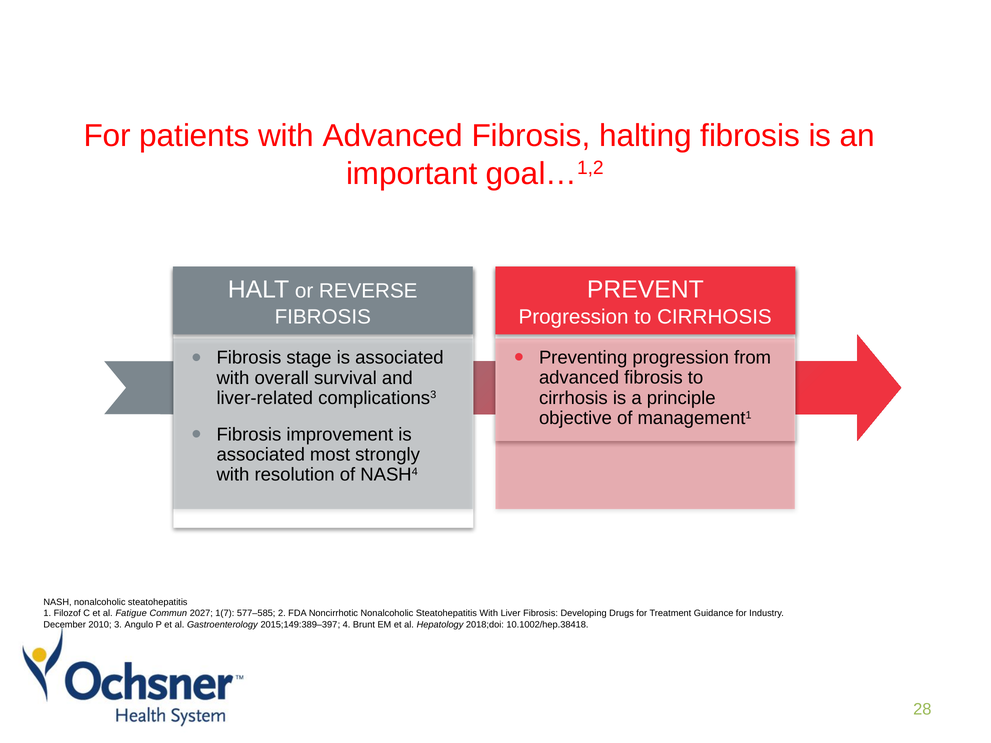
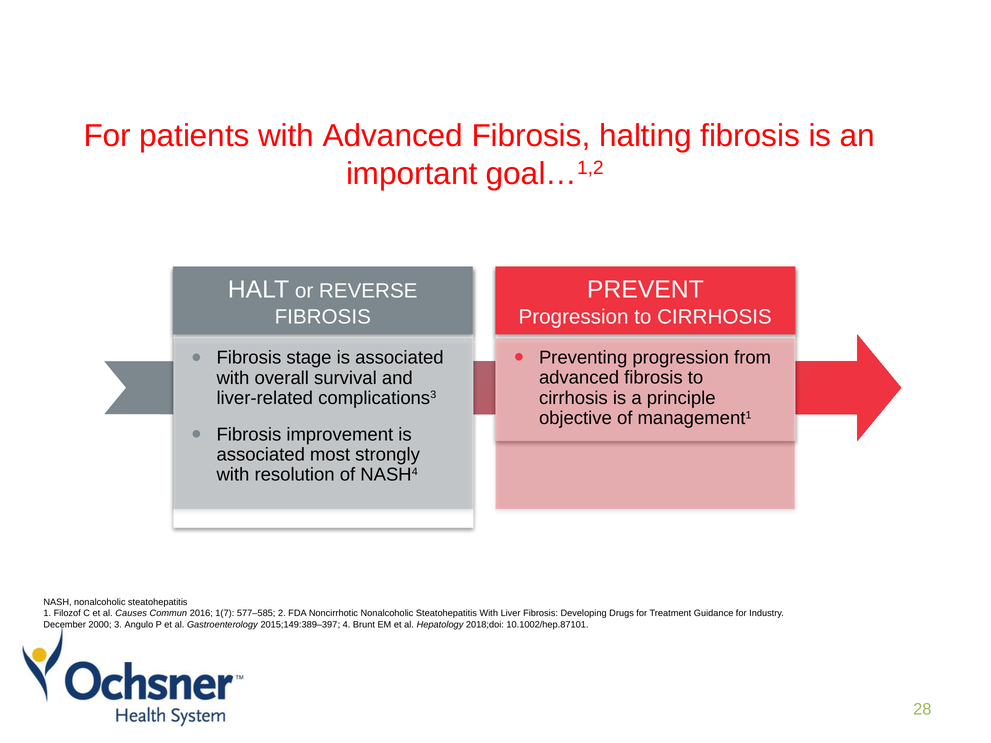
Fatigue: Fatigue -> Causes
2027: 2027 -> 2016
2010: 2010 -> 2000
10.1002/hep.38418: 10.1002/hep.38418 -> 10.1002/hep.87101
